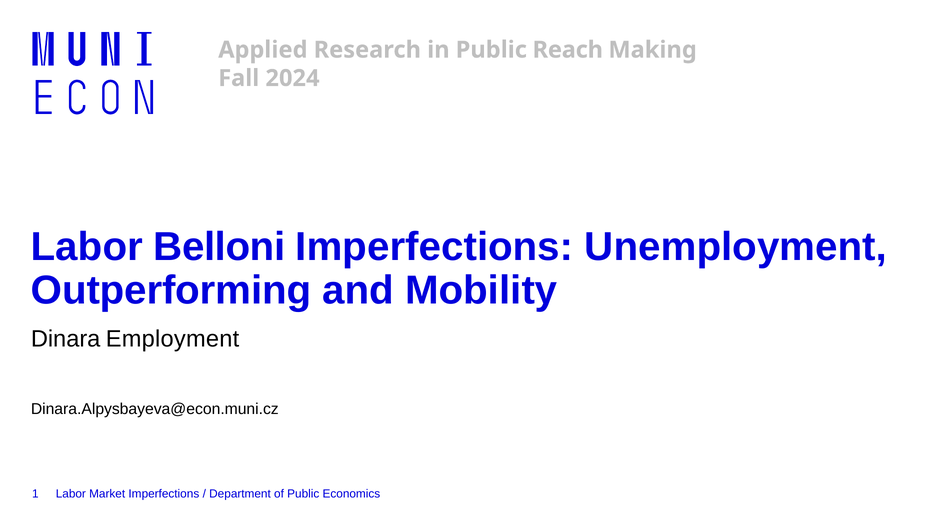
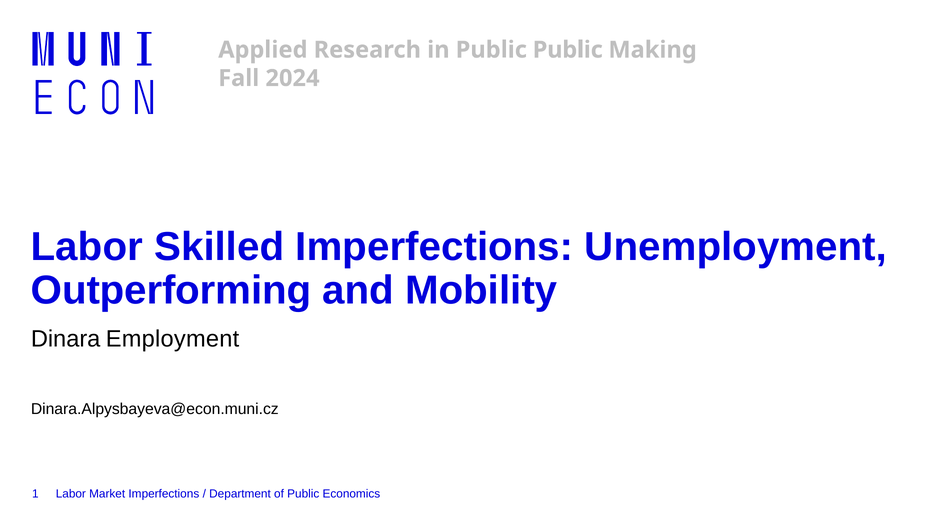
Public Reach: Reach -> Public
Belloni: Belloni -> Skilled
